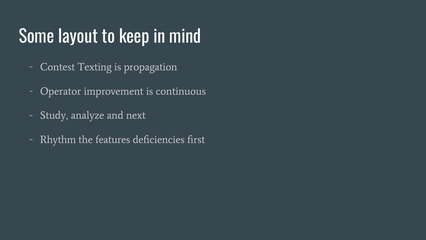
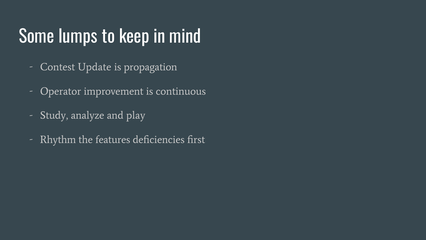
layout: layout -> lumps
Texting: Texting -> Update
next: next -> play
